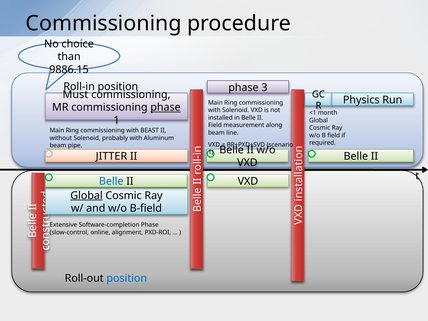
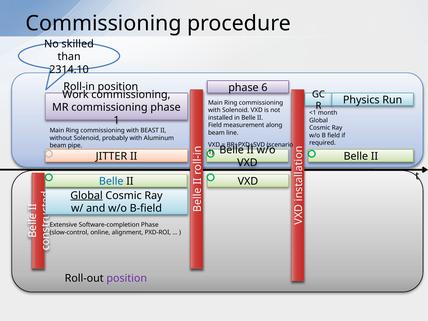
choice: choice -> skilled
9886.15: 9886.15 -> 2314.10
3: 3 -> 6
Must: Must -> Work
phase at (166, 107) underline: present -> none
position at (127, 278) colour: blue -> purple
